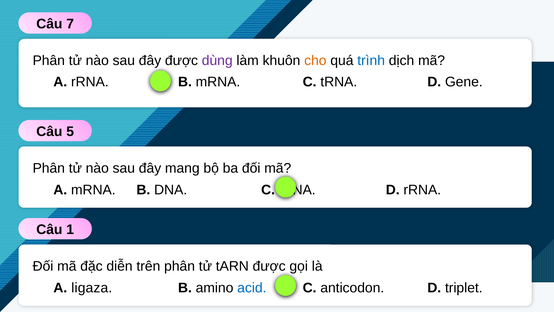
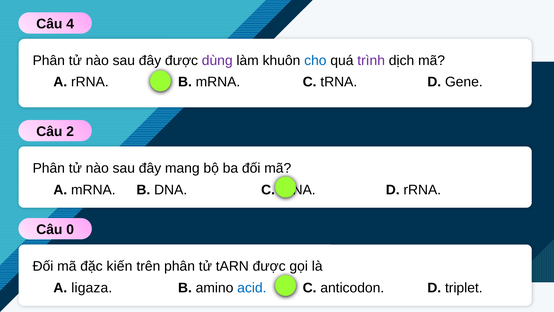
7: 7 -> 4
cho colour: orange -> blue
trình colour: blue -> purple
5: 5 -> 2
1: 1 -> 0
diễn: diễn -> kiến
